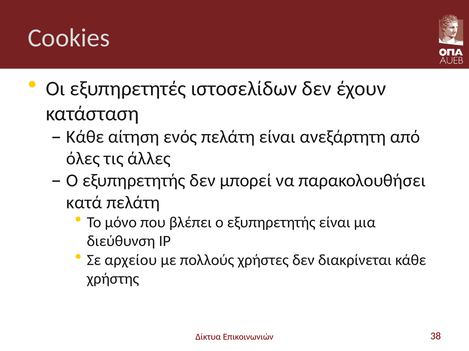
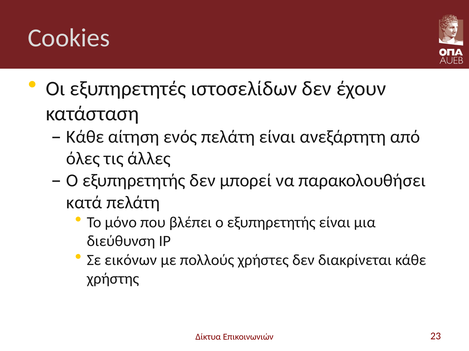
αρχείου: αρχείου -> εικόνων
38: 38 -> 23
